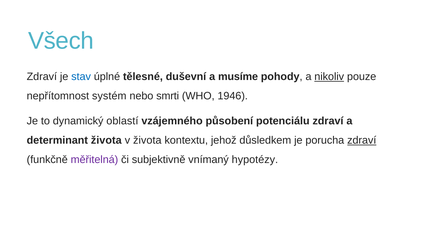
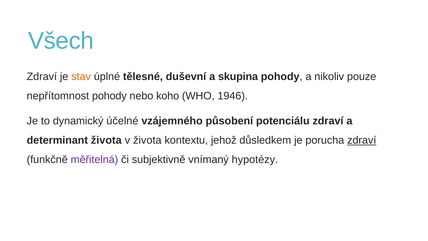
stav colour: blue -> orange
musíme: musíme -> skupina
nikoliv underline: present -> none
nepřítomnost systém: systém -> pohody
smrti: smrti -> koho
oblastí: oblastí -> účelné
